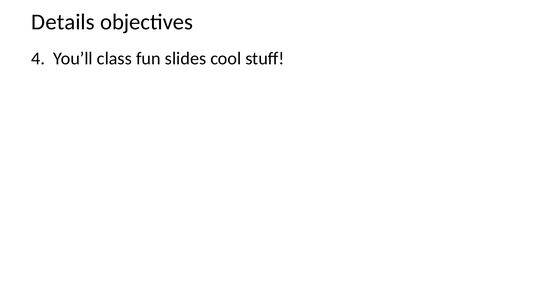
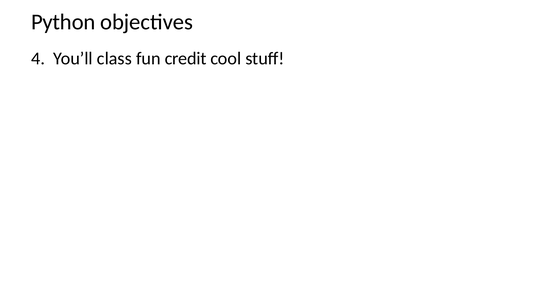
Details: Details -> Python
slides: slides -> credit
